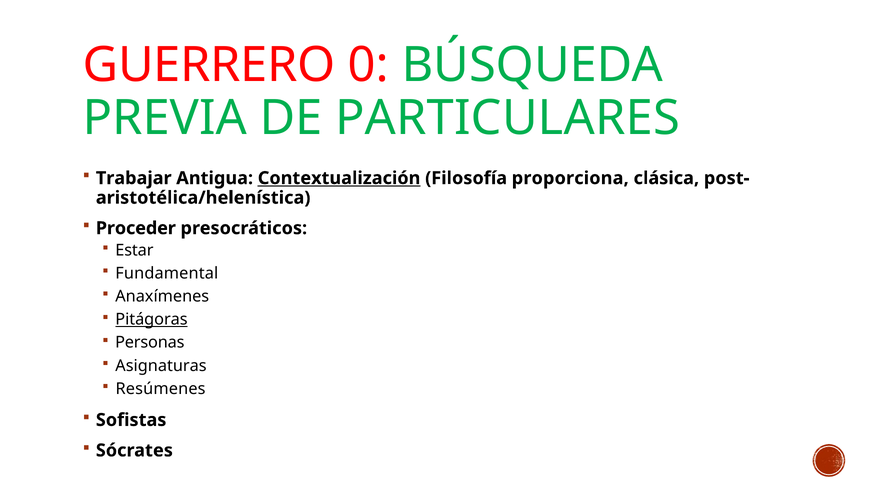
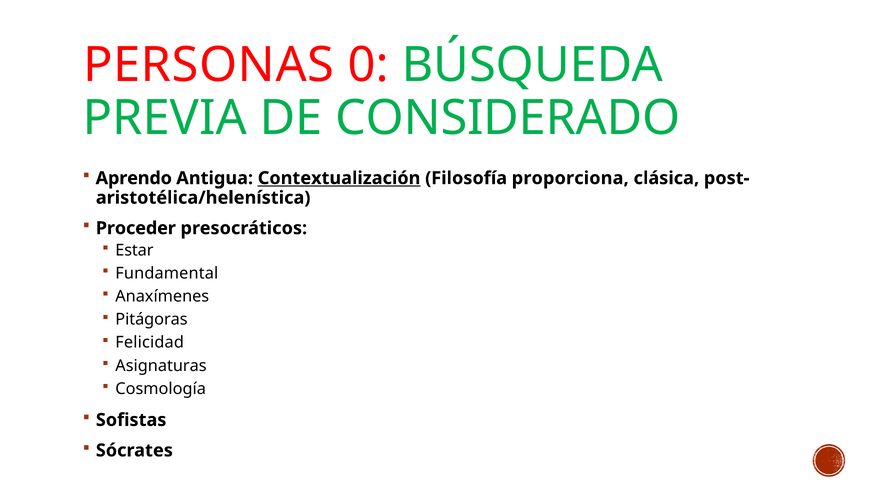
GUERRERO: GUERRERO -> PERSONAS
PARTICULARES: PARTICULARES -> CONSIDERADO
Trabajar: Trabajar -> Aprendo
Pitágoras underline: present -> none
Personas: Personas -> Felicidad
Resúmenes: Resúmenes -> Cosmología
